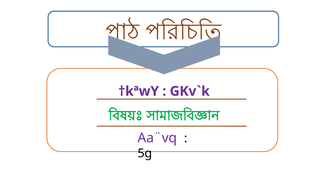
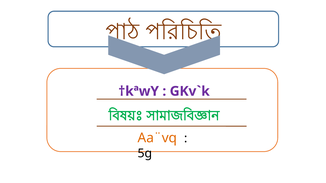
Aa¨vq colour: purple -> orange
